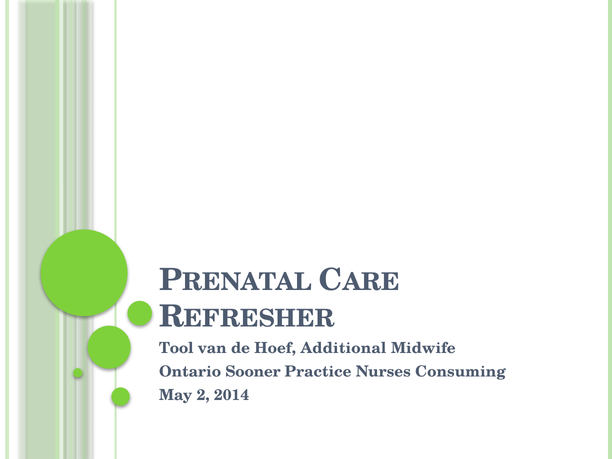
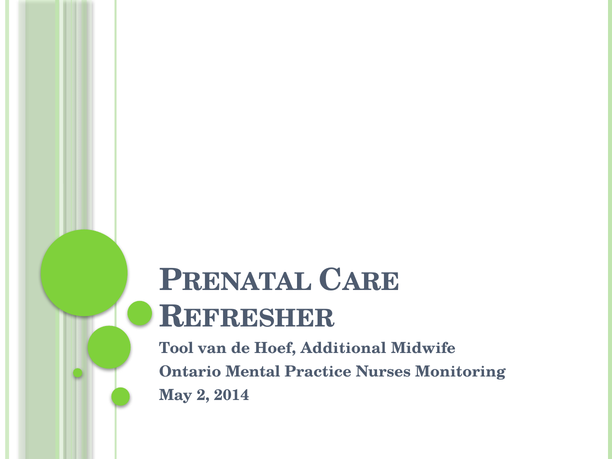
Sooner: Sooner -> Mental
Consuming: Consuming -> Monitoring
